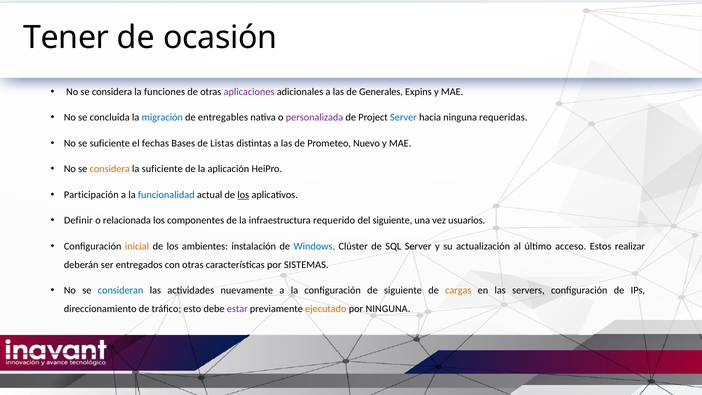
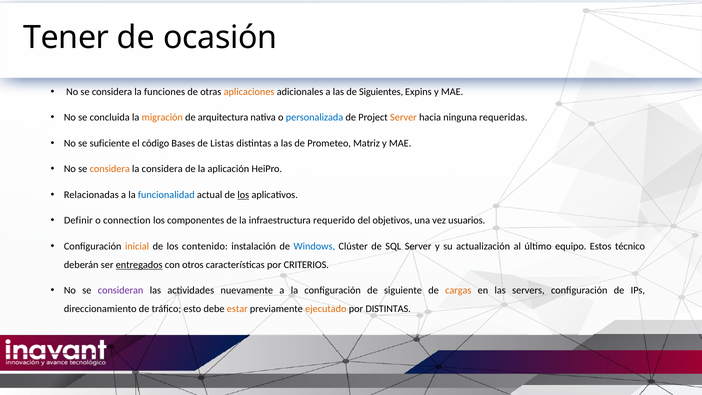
aplicaciones colour: purple -> orange
Generales: Generales -> Siguientes
migración colour: blue -> orange
entregables: entregables -> arquitectura
personalizada colour: purple -> blue
Server at (403, 117) colour: blue -> orange
fechas: fechas -> código
Nuevo: Nuevo -> Matriz
la suficiente: suficiente -> considera
Participación: Participación -> Relacionadas
relacionada: relacionada -> connection
del siguiente: siguiente -> objetivos
ambientes: ambientes -> contenido
acceso: acceso -> equipo
realizar: realizar -> técnico
entregados underline: none -> present
con otras: otras -> otros
SISTEMAS: SISTEMAS -> CRITERIOS
consideran colour: blue -> purple
estar colour: purple -> orange
por NINGUNA: NINGUNA -> DISTINTAS
